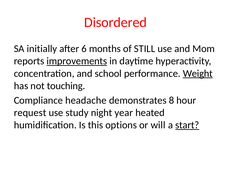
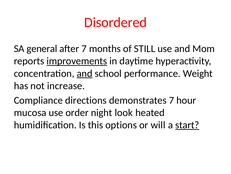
initially: initially -> general
after 6: 6 -> 7
and at (85, 73) underline: none -> present
Weight underline: present -> none
touching: touching -> increase
headache: headache -> directions
demonstrates 8: 8 -> 7
request: request -> mucosa
study: study -> order
year: year -> look
